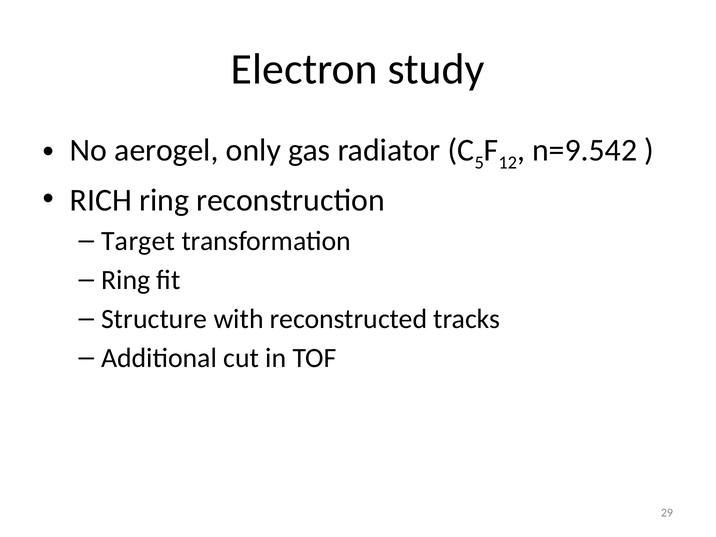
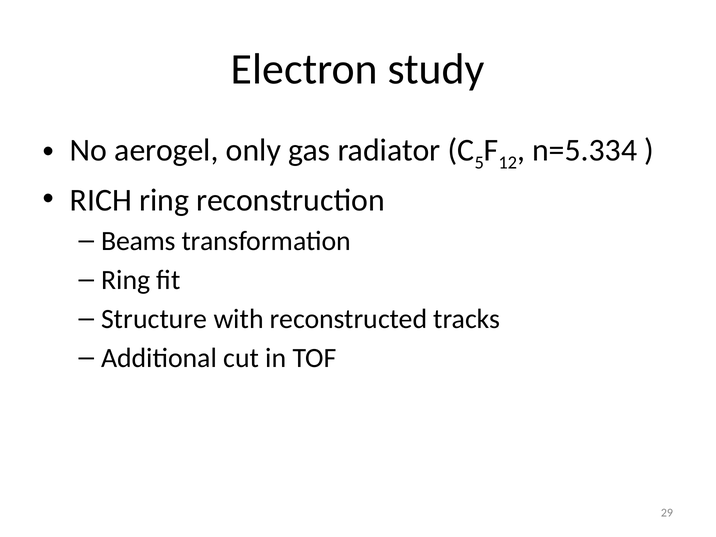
n=9.542: n=9.542 -> n=5.334
Target: Target -> Beams
